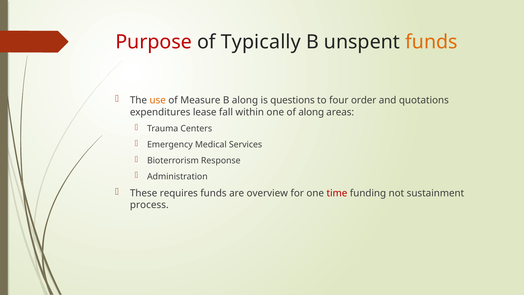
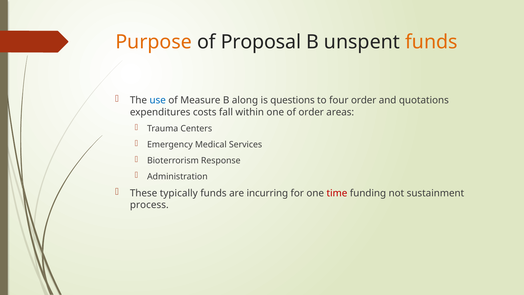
Purpose colour: red -> orange
Typically: Typically -> Proposal
use colour: orange -> blue
lease: lease -> costs
of along: along -> order
requires: requires -> typically
overview: overview -> incurring
